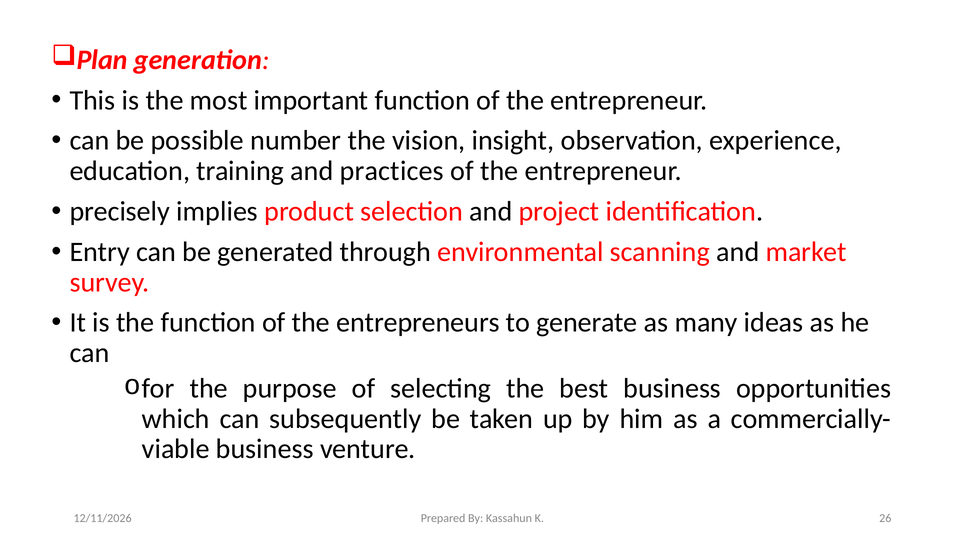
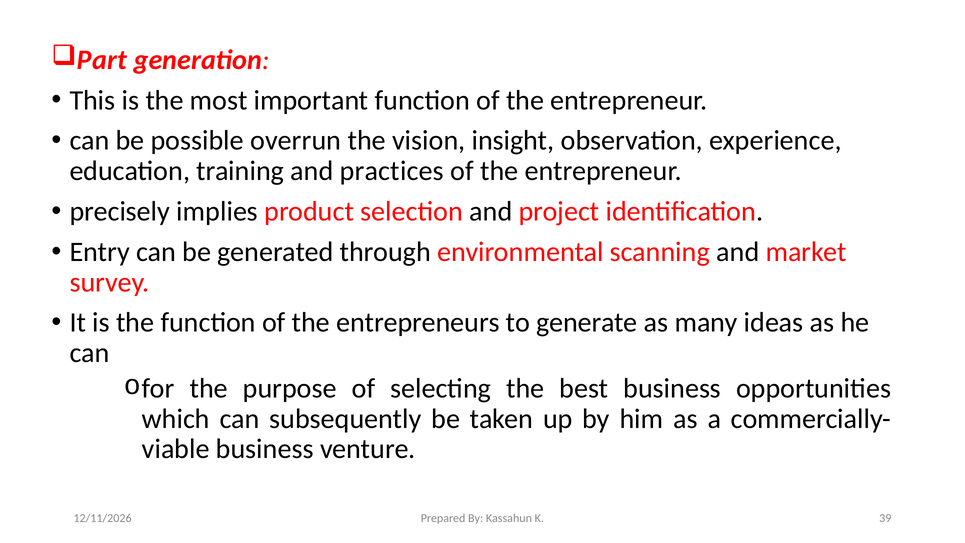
Plan: Plan -> Part
number: number -> overrun
26: 26 -> 39
